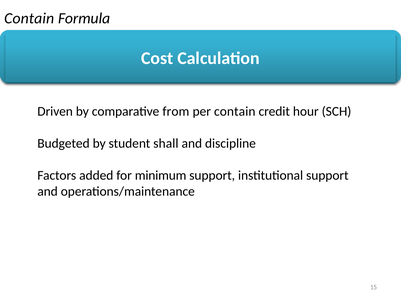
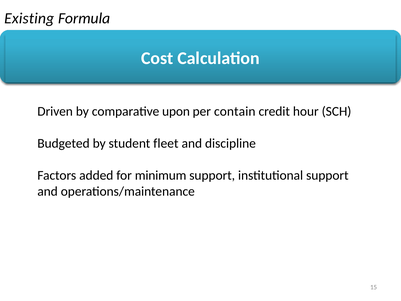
Contain at (29, 18): Contain -> Existing
from: from -> upon
shall: shall -> fleet
